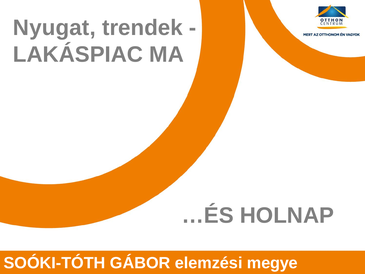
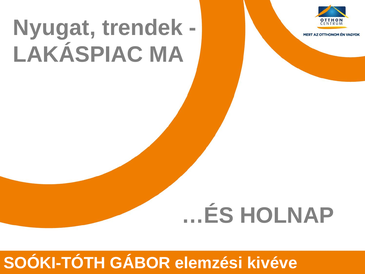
megye: megye -> kivéve
